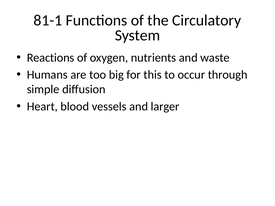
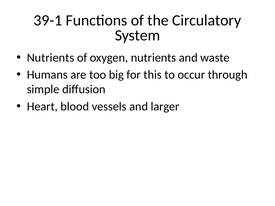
81-1: 81-1 -> 39-1
Reactions at (51, 58): Reactions -> Nutrients
